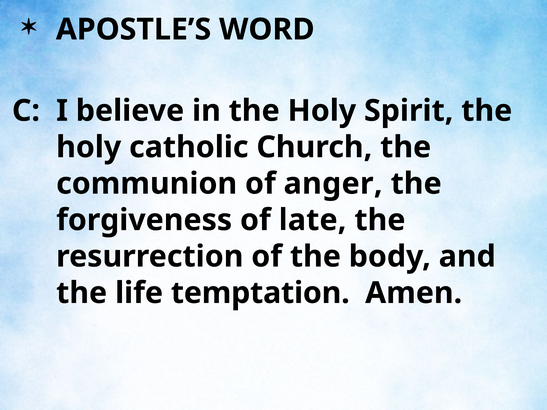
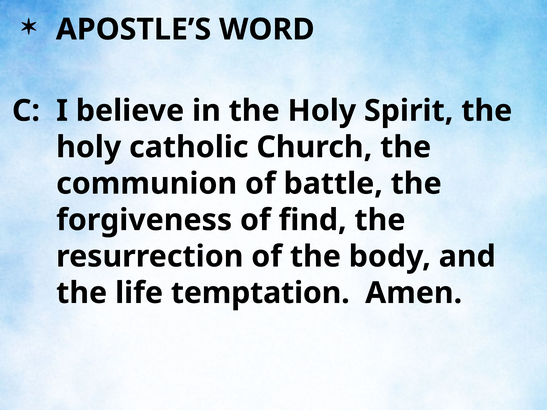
anger: anger -> battle
late: late -> find
